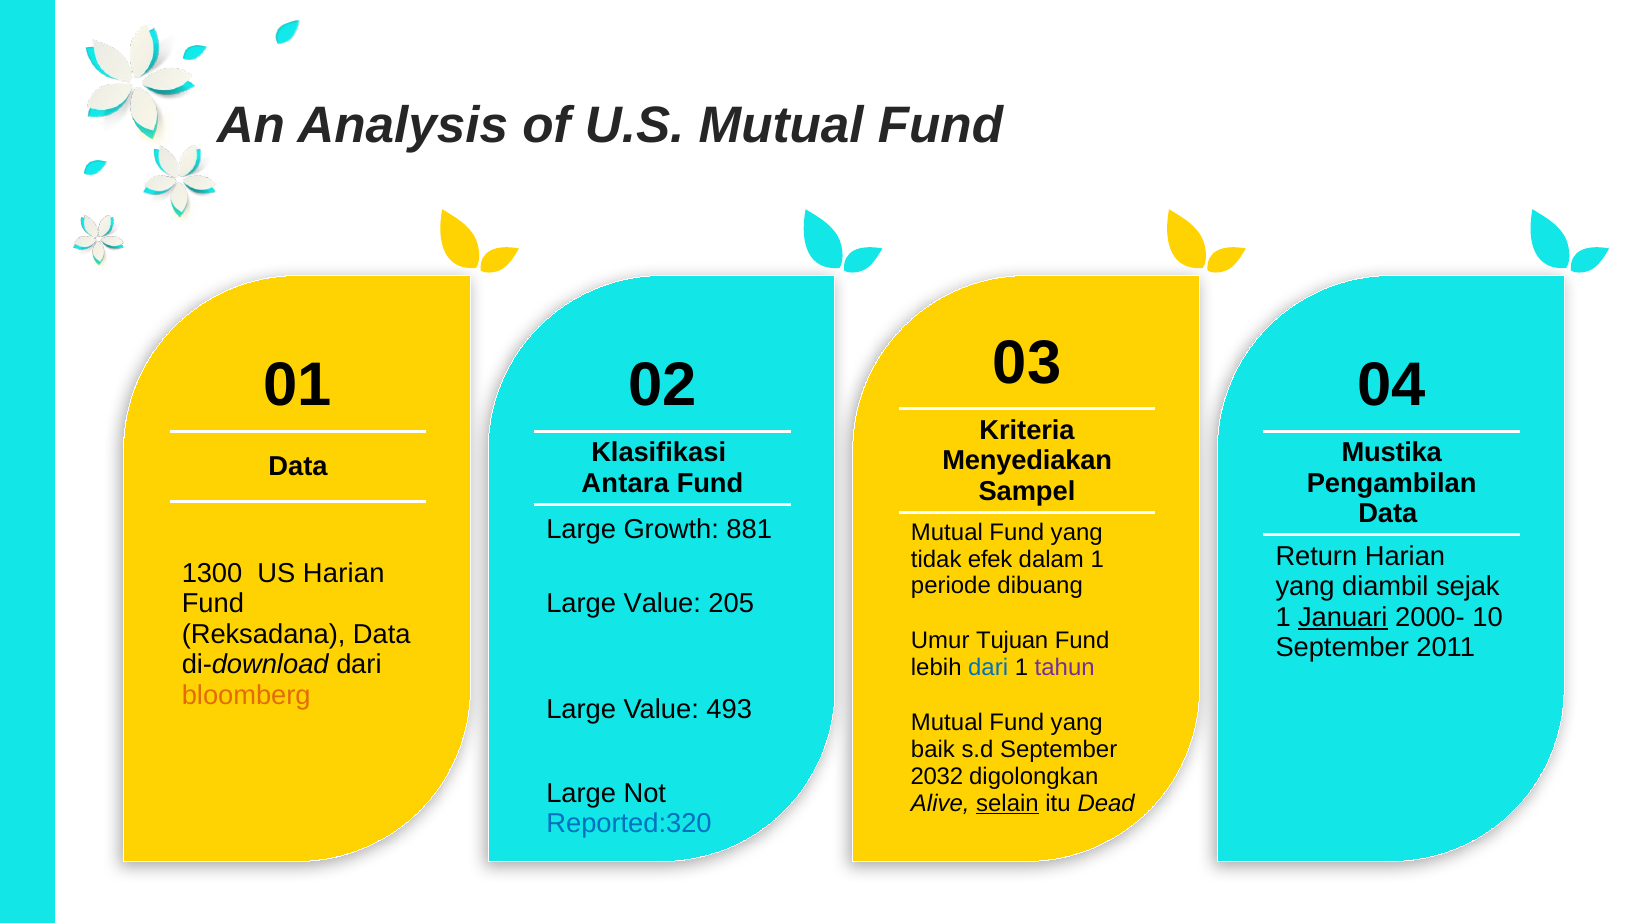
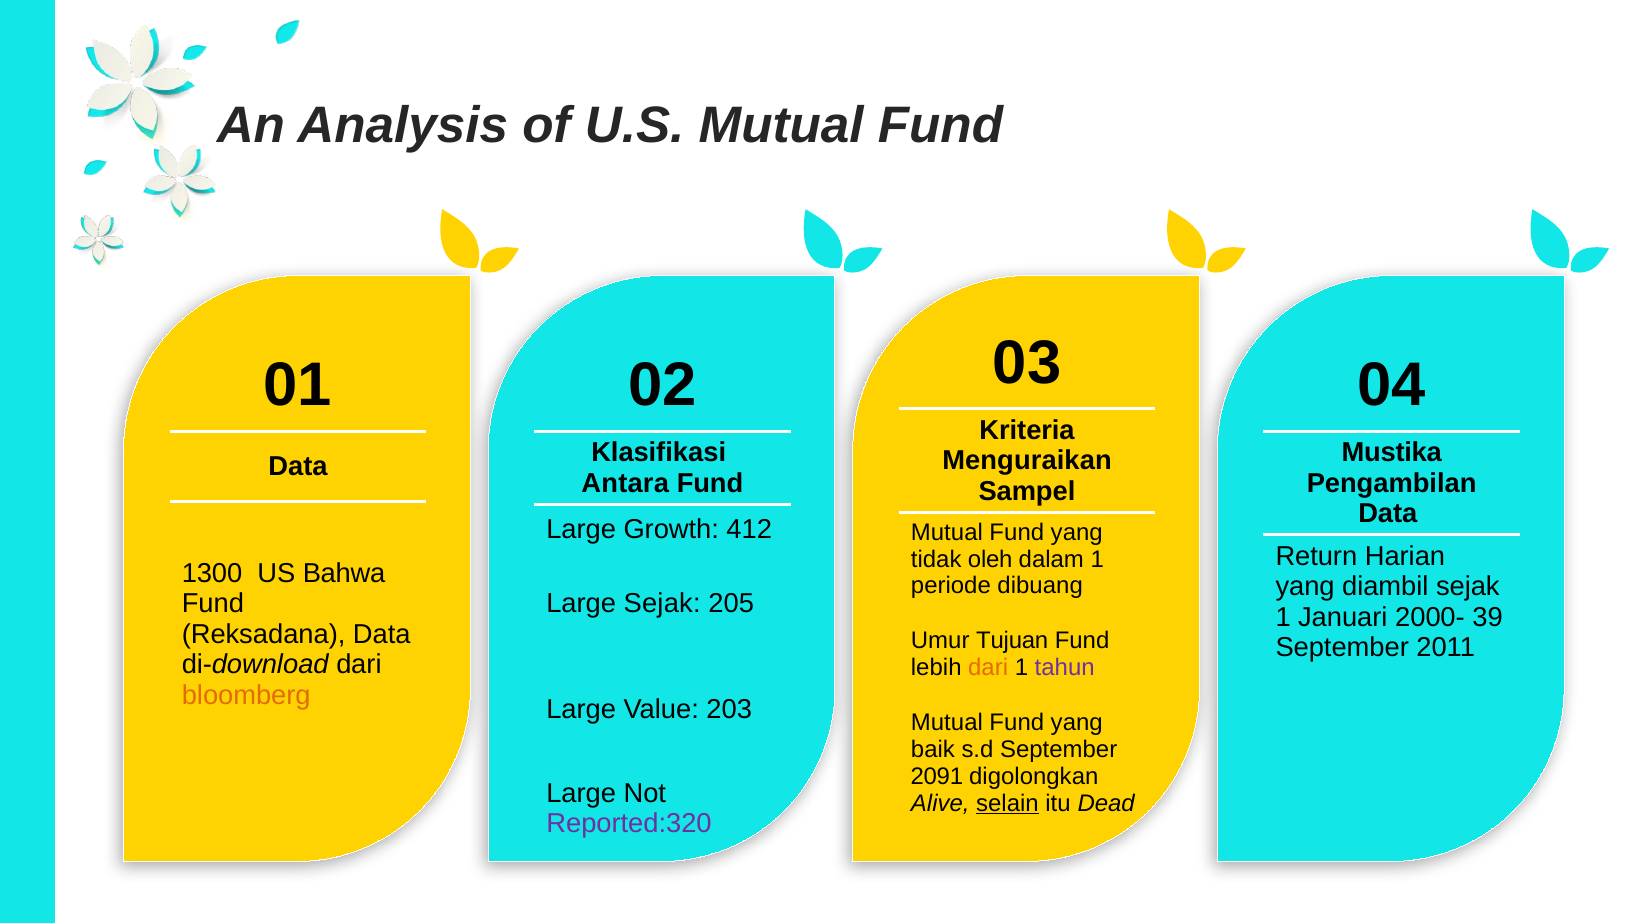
Menyediakan: Menyediakan -> Menguraikan
881: 881 -> 412
efek: efek -> oleh
US Harian: Harian -> Bahwa
Value at (662, 604): Value -> Sejak
Januari underline: present -> none
10: 10 -> 39
dari at (988, 668) colour: blue -> orange
493: 493 -> 203
2032: 2032 -> 2091
Reported:320 colour: blue -> purple
